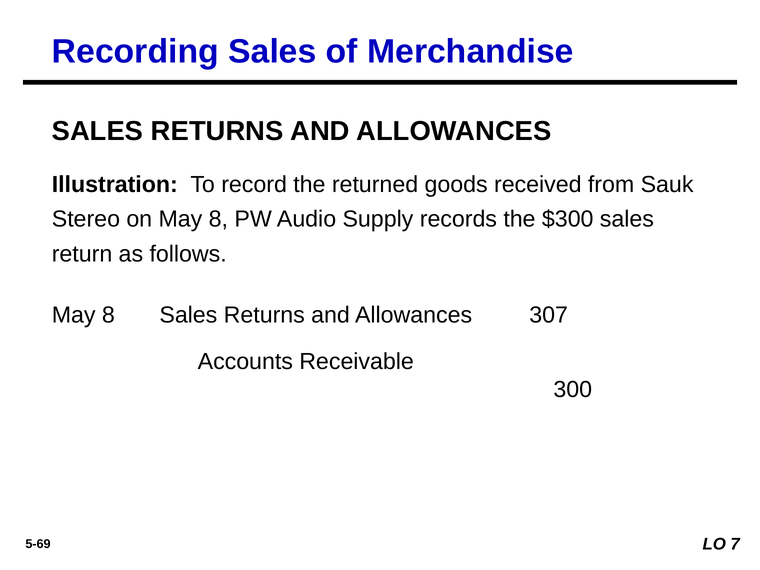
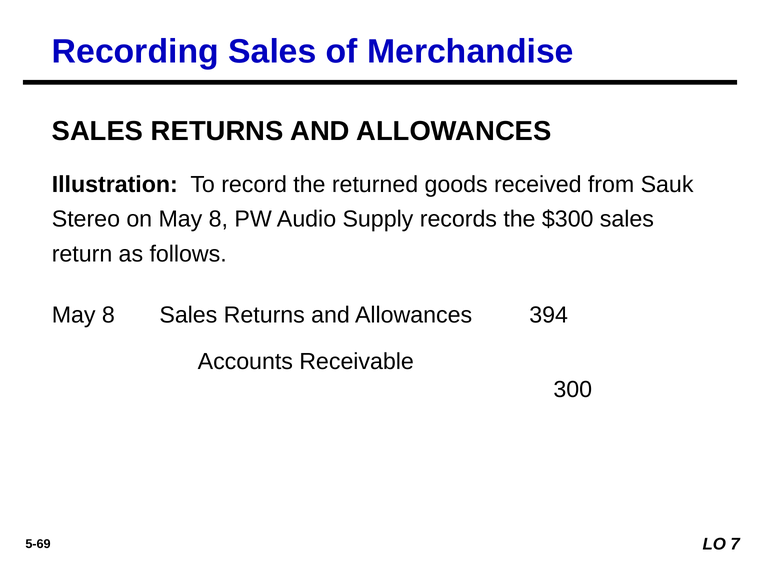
307: 307 -> 394
